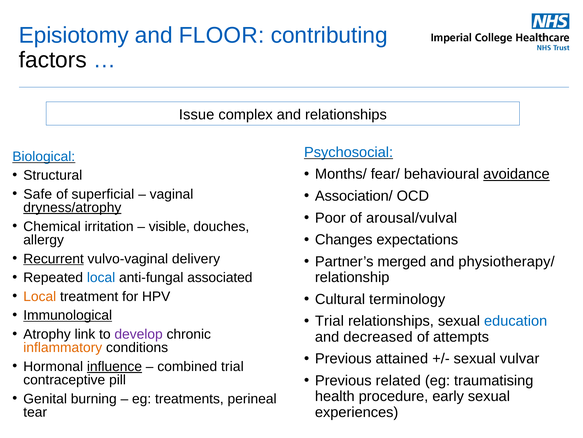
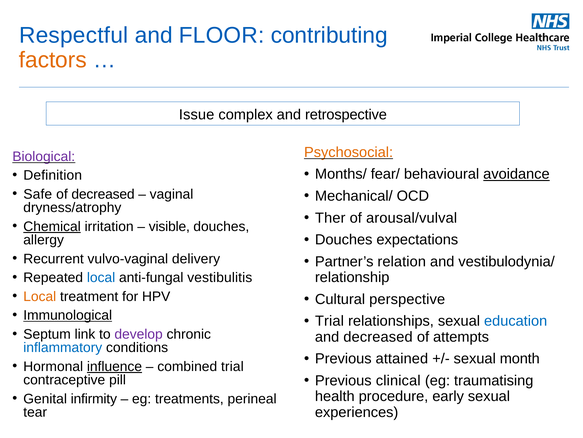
Episiotomy: Episiotomy -> Respectful
factors colour: black -> orange
and relationships: relationships -> retrospective
Psychosocial colour: blue -> orange
Biological colour: blue -> purple
Structural: Structural -> Definition
of superficial: superficial -> decreased
Association/: Association/ -> Mechanical/
dryness/atrophy underline: present -> none
Poor: Poor -> Ther
Chemical underline: none -> present
Changes at (344, 239): Changes -> Douches
Recurrent underline: present -> none
merged: merged -> relation
physiotherapy/: physiotherapy/ -> vestibulodynia/
associated: associated -> vestibulitis
terminology: terminology -> perspective
Atrophy: Atrophy -> Septum
inflammatory colour: orange -> blue
vulvar: vulvar -> month
related: related -> clinical
burning: burning -> infirmity
